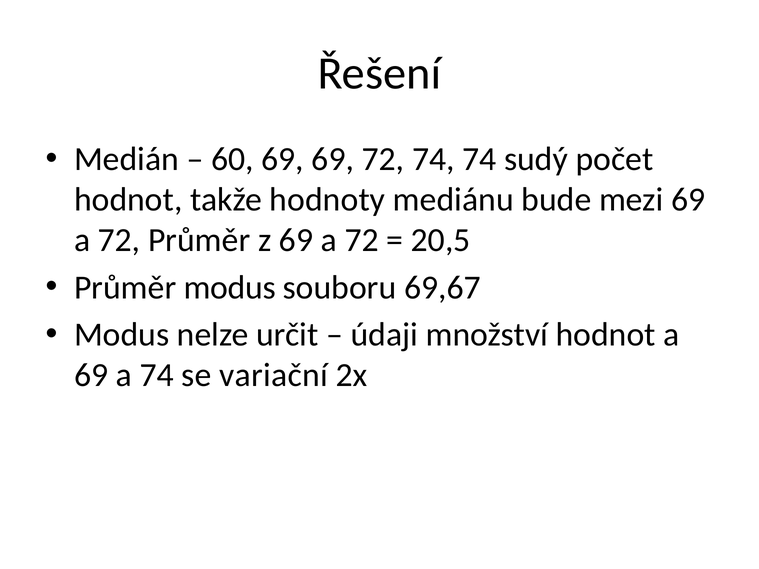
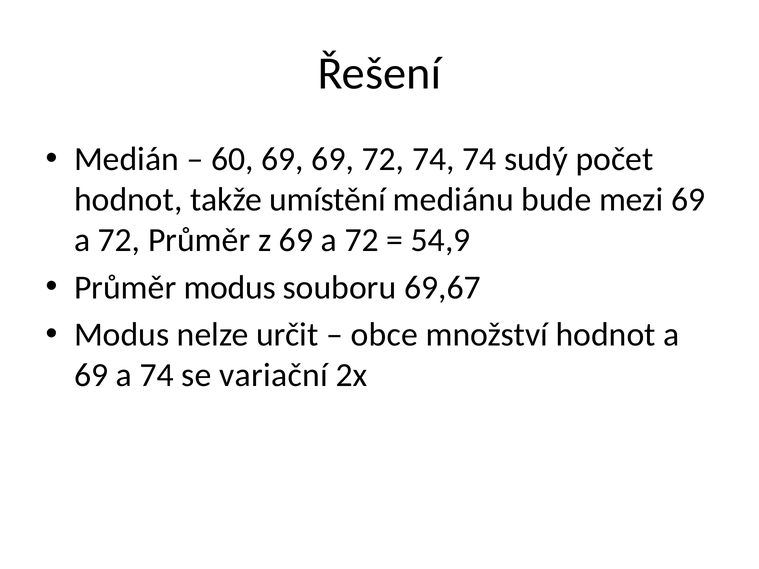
hodnoty: hodnoty -> umístění
20,5: 20,5 -> 54,9
údaji: údaji -> obce
